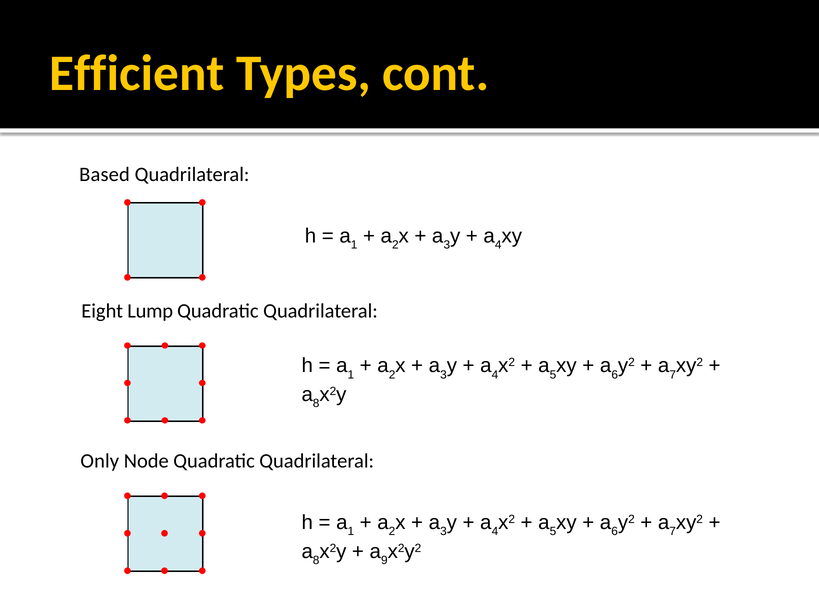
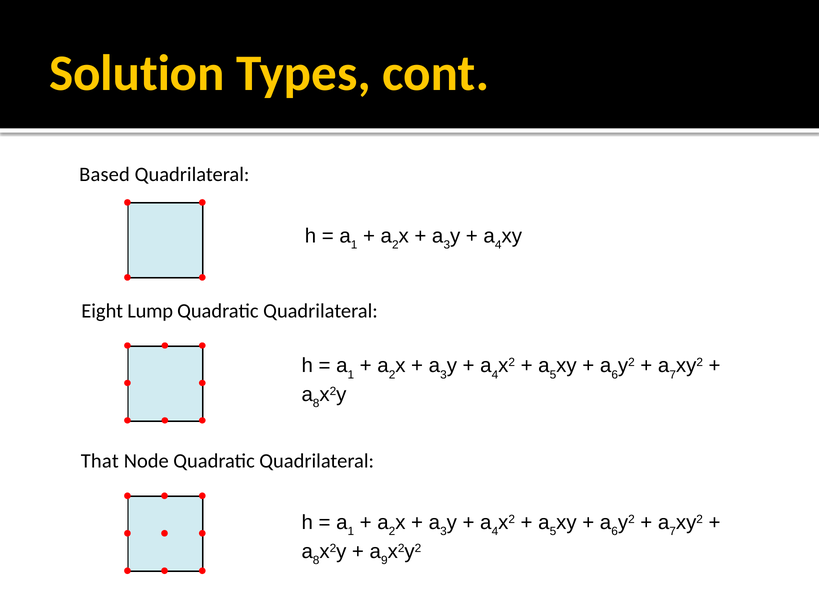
Efficient: Efficient -> Solution
Only: Only -> That
